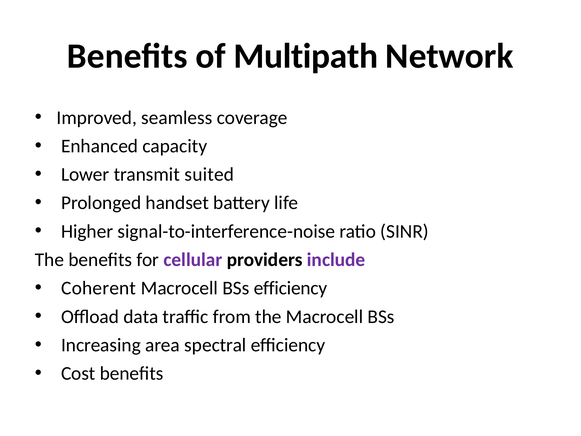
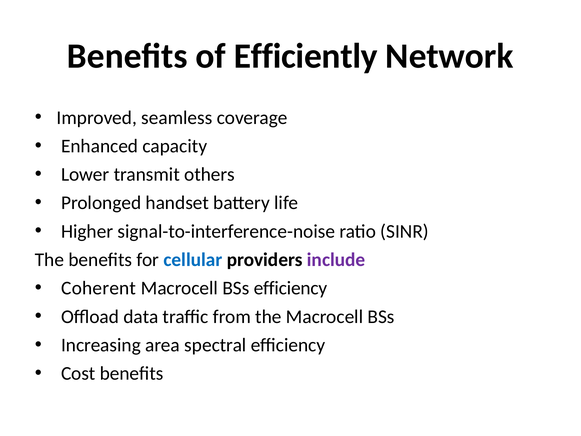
Multipath: Multipath -> Efficiently
suited: suited -> others
cellular colour: purple -> blue
